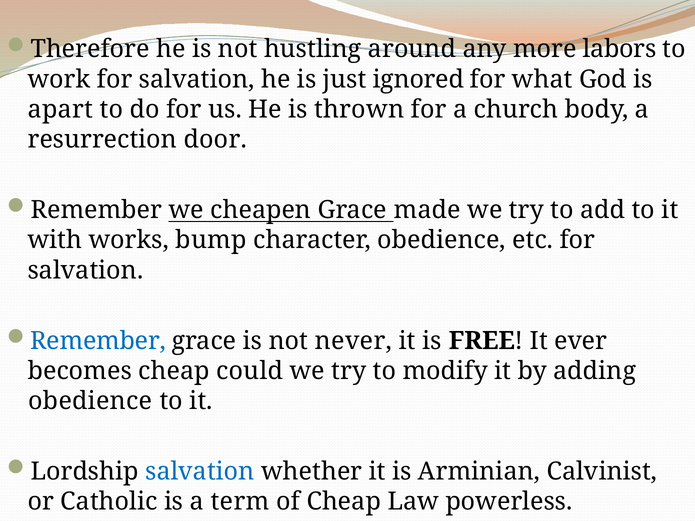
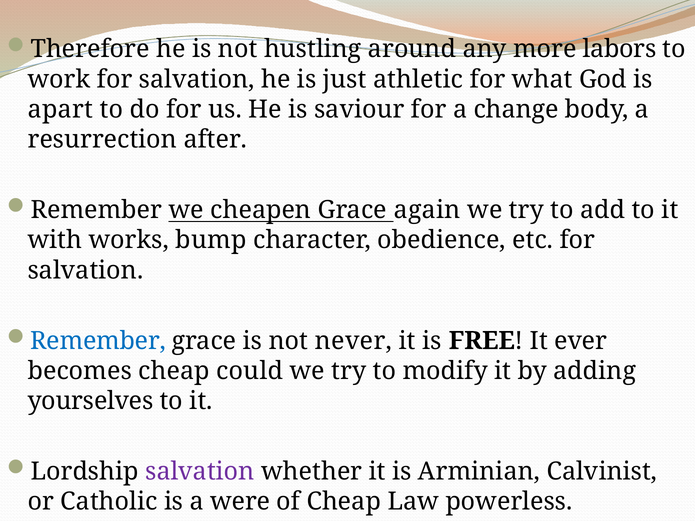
ignored: ignored -> athletic
thrown: thrown -> saviour
church: church -> change
door: door -> after
made: made -> again
obedience at (90, 401): obedience -> yourselves
salvation at (200, 472) colour: blue -> purple
term: term -> were
